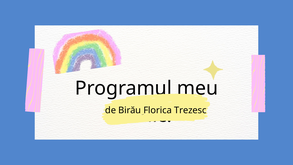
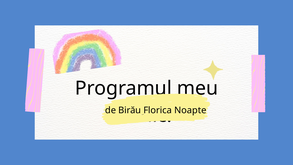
Trezesc: Trezesc -> Noapte
